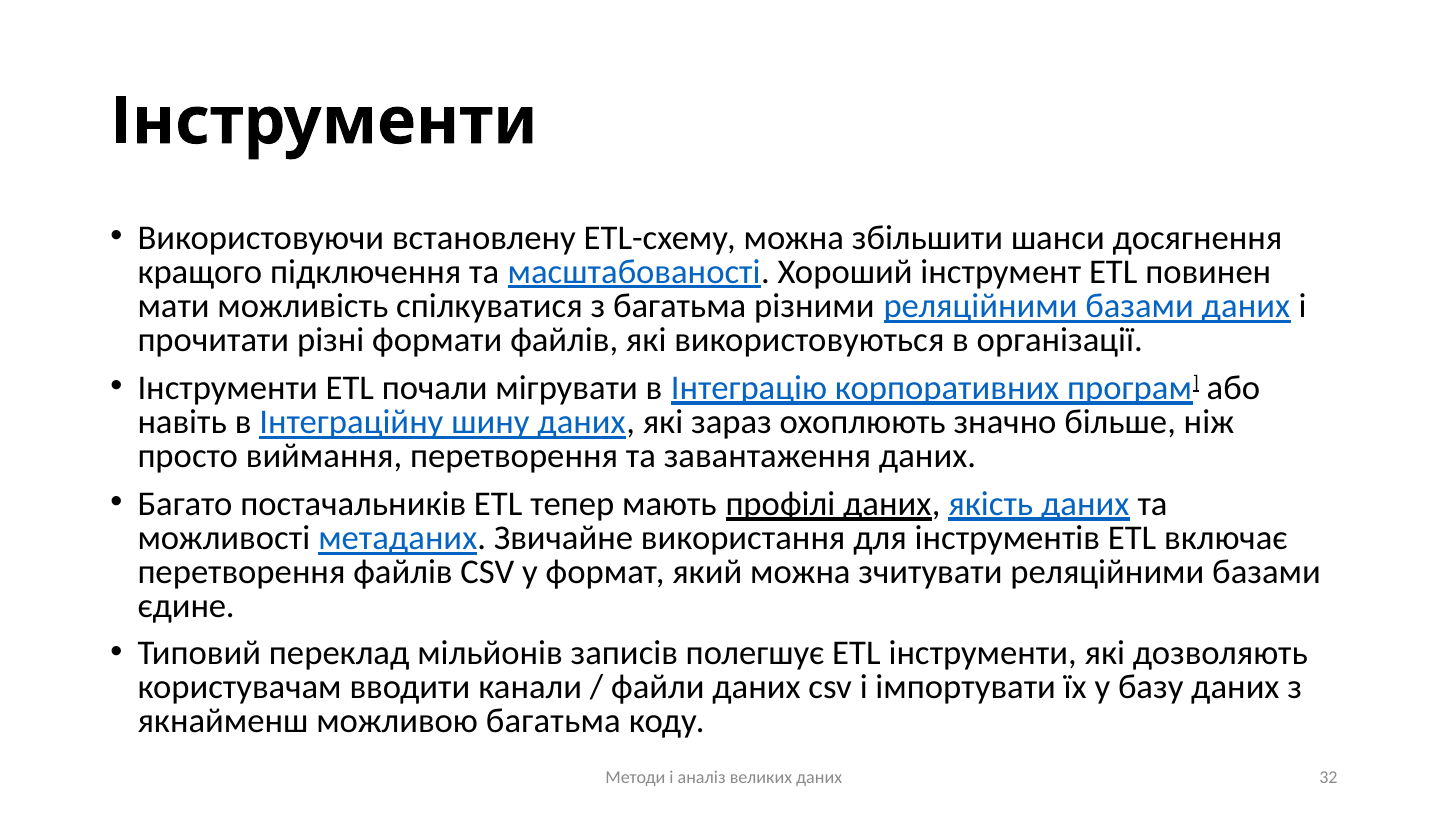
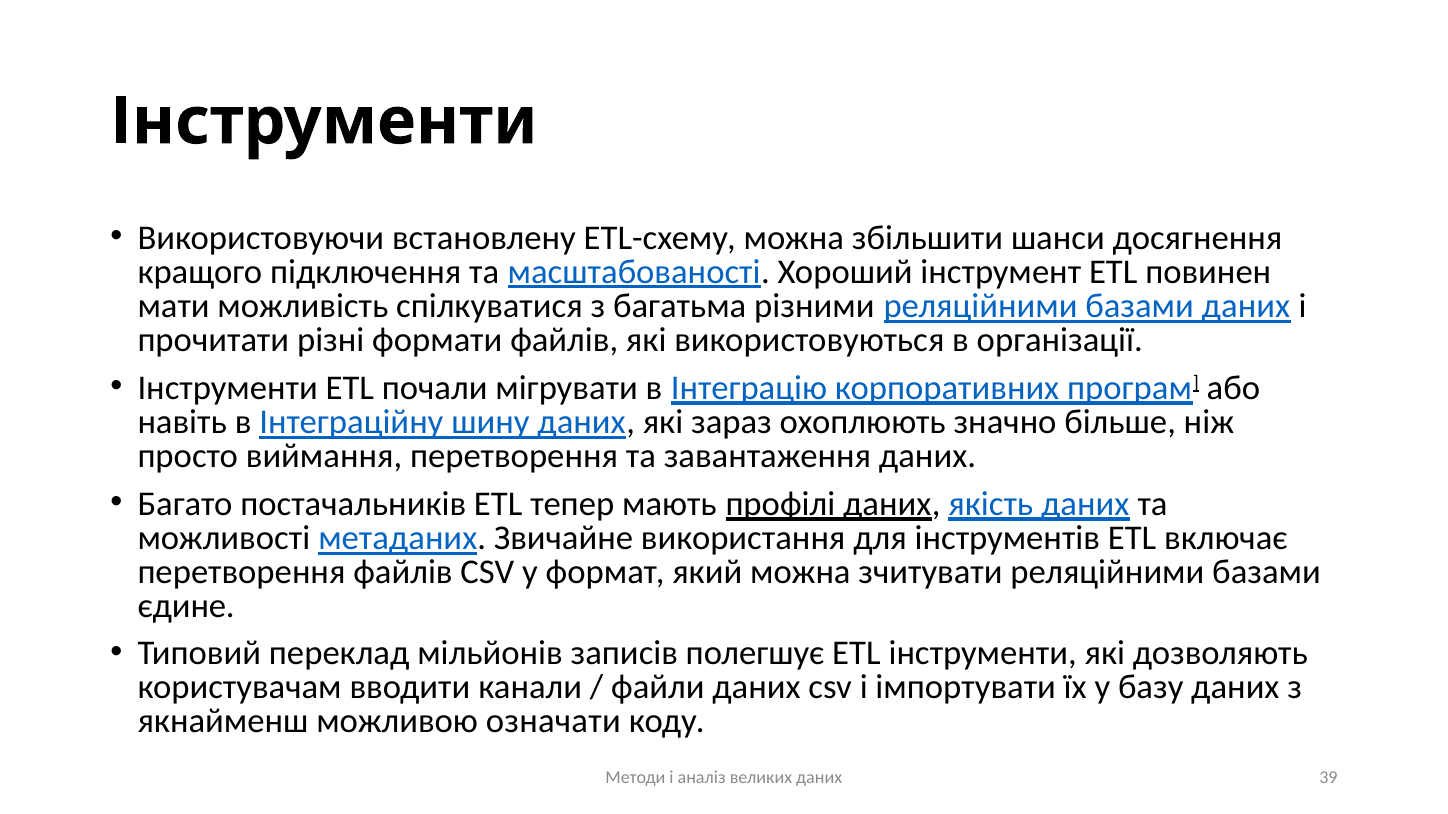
можливою багатьма: багатьма -> означати
32: 32 -> 39
